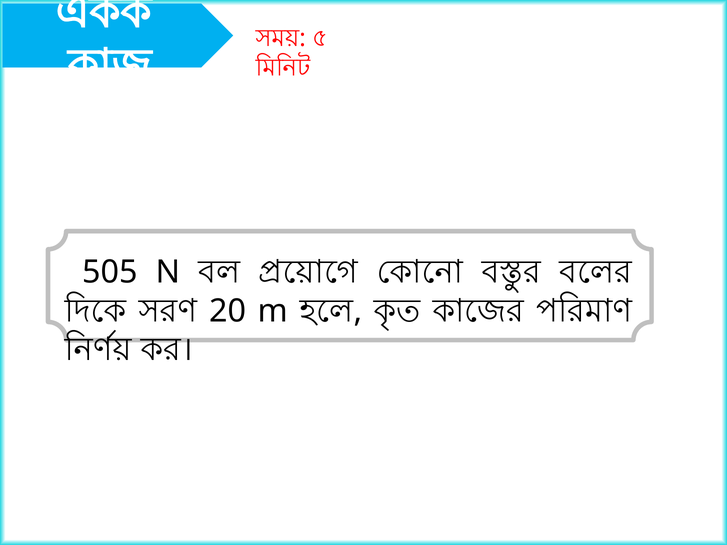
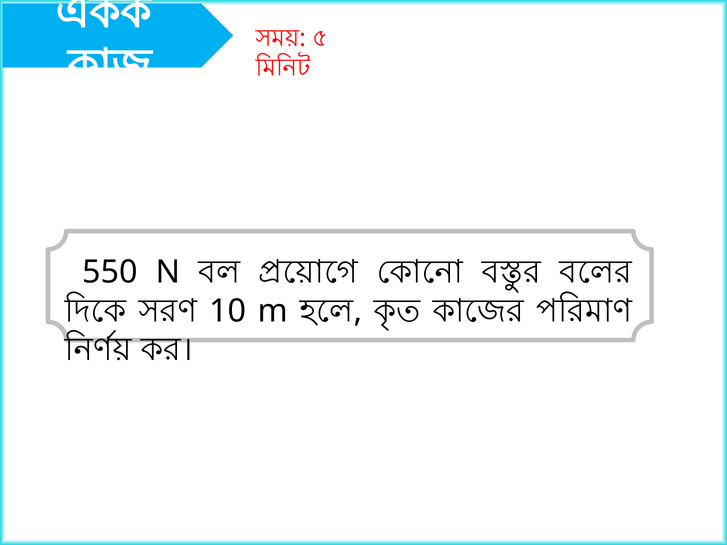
505: 505 -> 550
20: 20 -> 10
